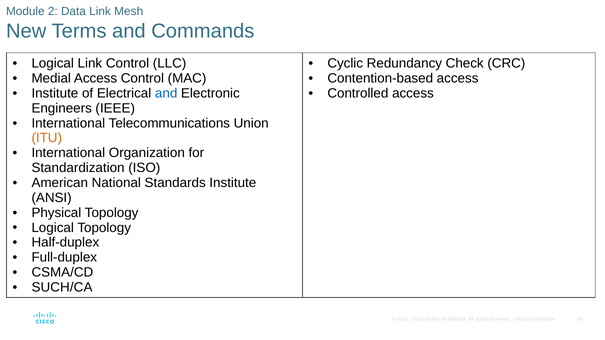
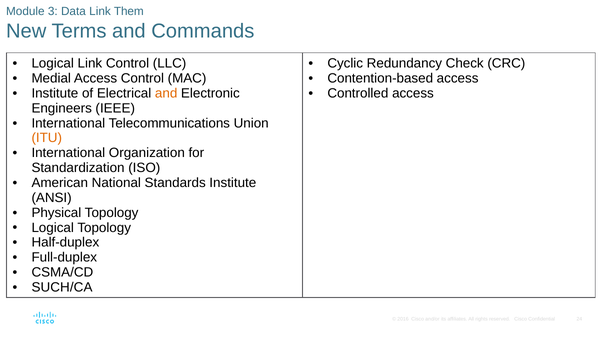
2: 2 -> 3
Mesh: Mesh -> Them
and at (166, 93) colour: blue -> orange
